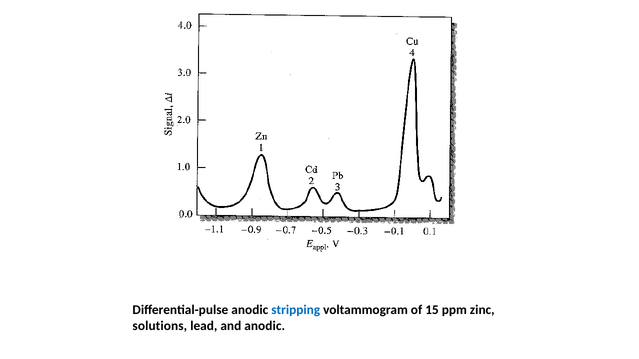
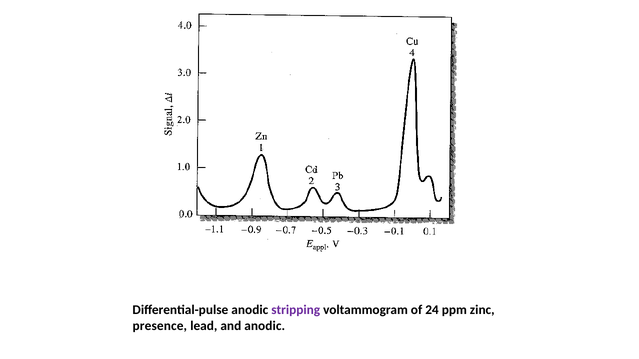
stripping colour: blue -> purple
15: 15 -> 24
solutions: solutions -> presence
